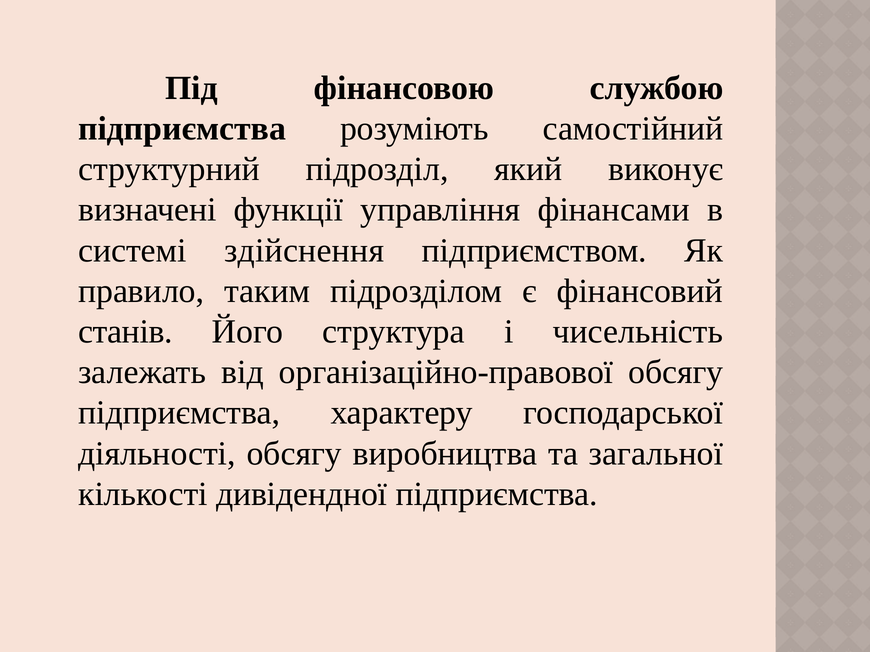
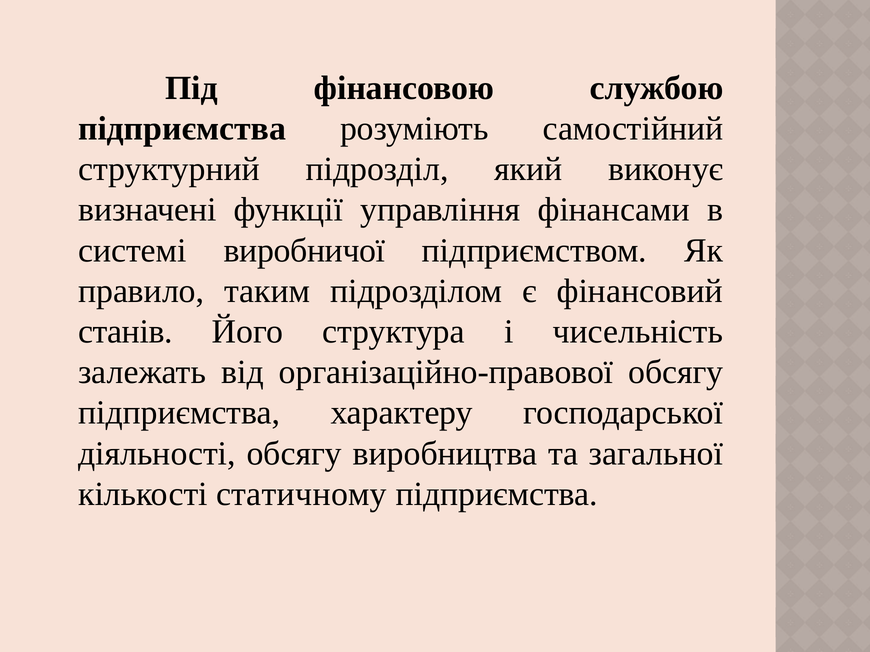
здійснення: здійснення -> виробничої
дивідендної: дивідендної -> статичному
